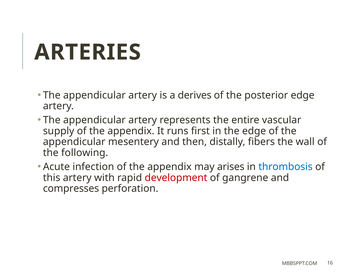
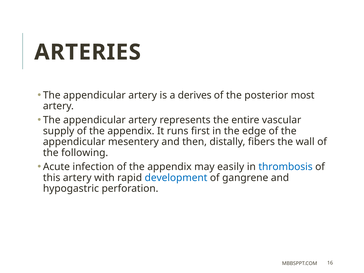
posterior edge: edge -> most
arises: arises -> easily
development colour: red -> blue
compresses: compresses -> hypogastric
